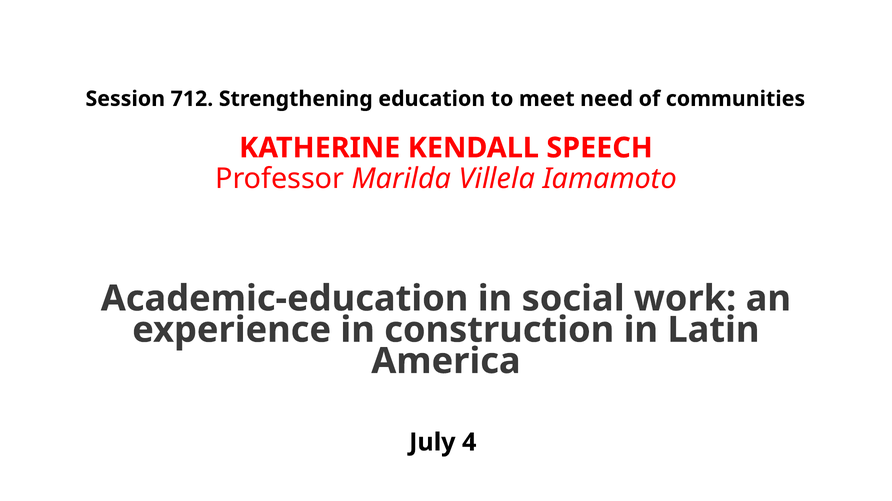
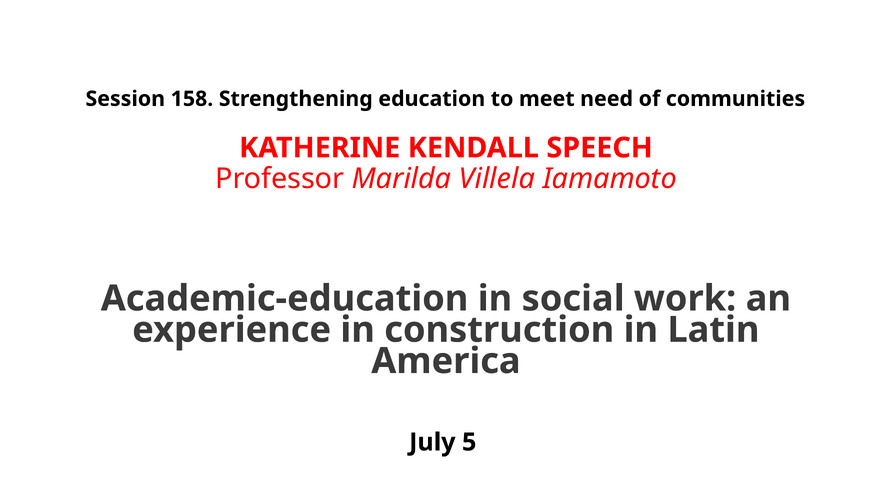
712: 712 -> 158
4: 4 -> 5
